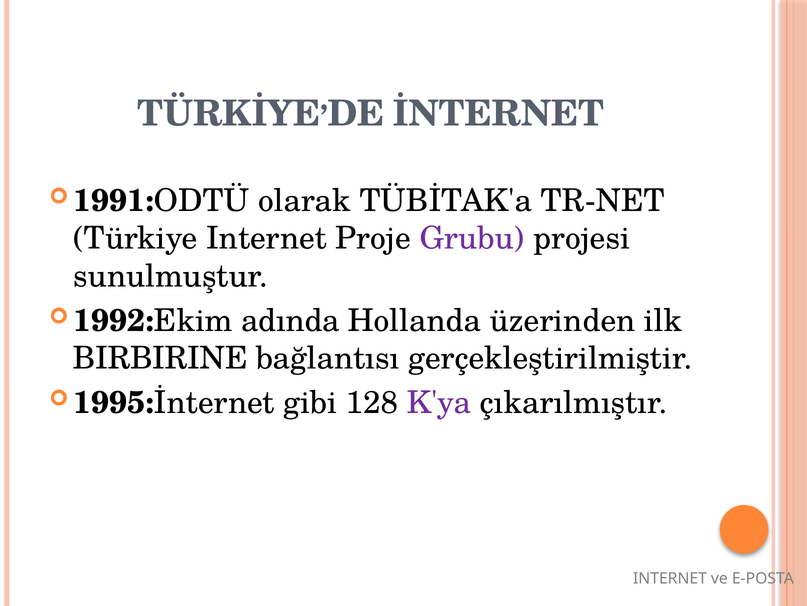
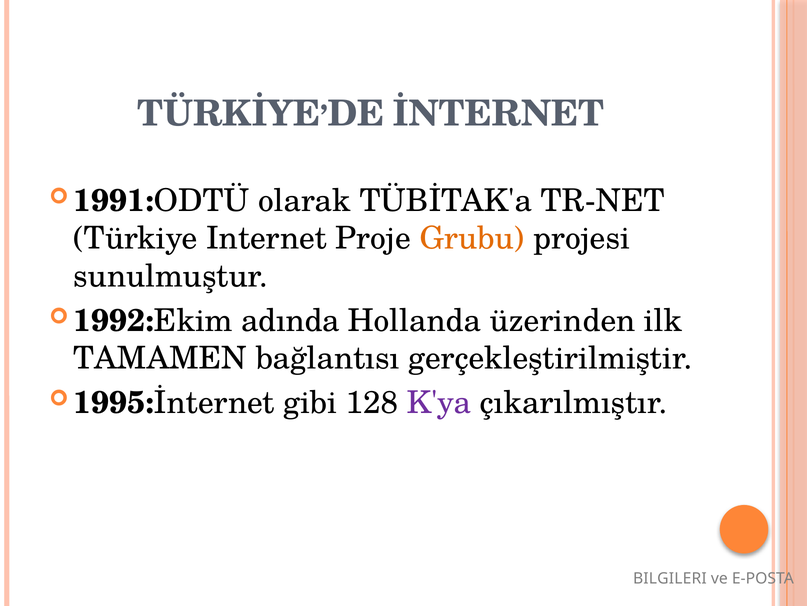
Grubu colour: purple -> orange
BIRBIRINE: BIRBIRINE -> TAMAMEN
INTERNET at (670, 578): INTERNET -> BILGILERI
